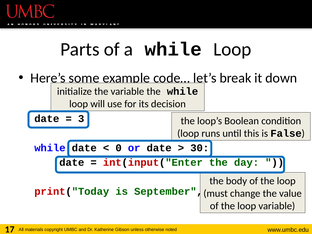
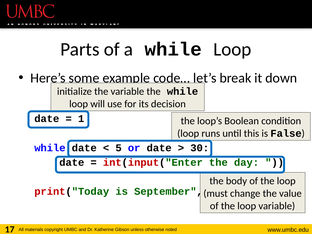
3: 3 -> 1
0: 0 -> 5
